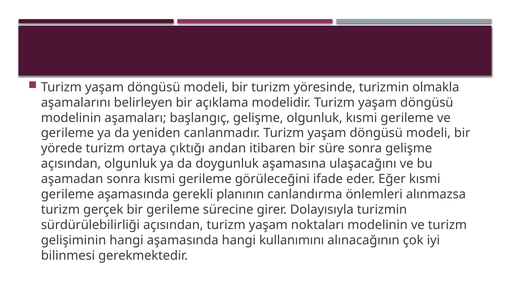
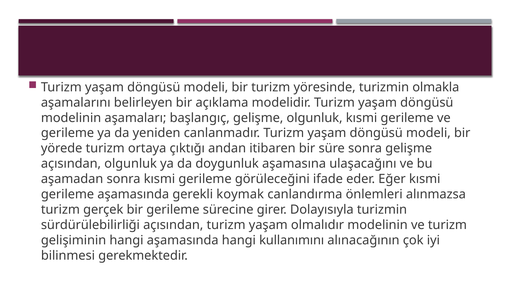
planının: planının -> koymak
noktaları: noktaları -> olmalıdır
